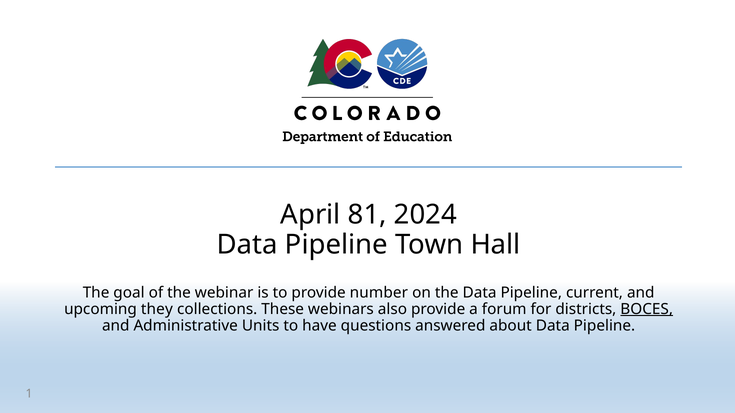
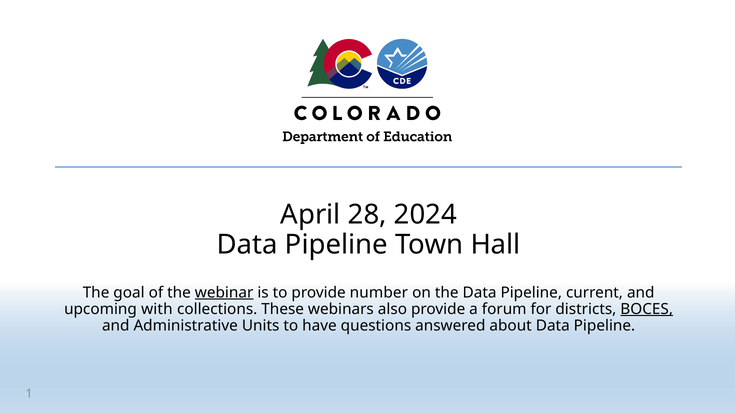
81: 81 -> 28
webinar underline: none -> present
they: they -> with
